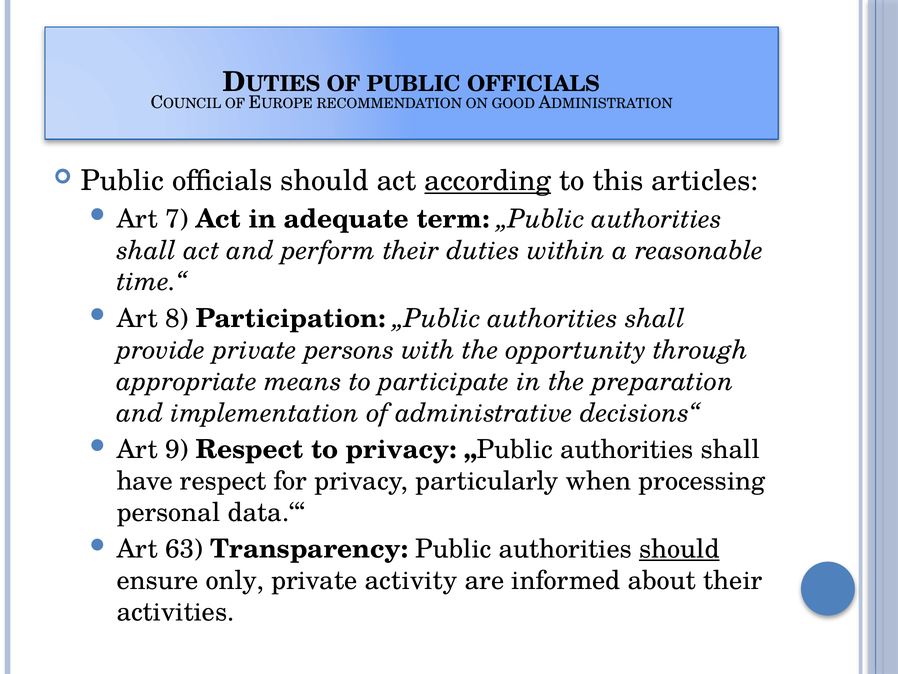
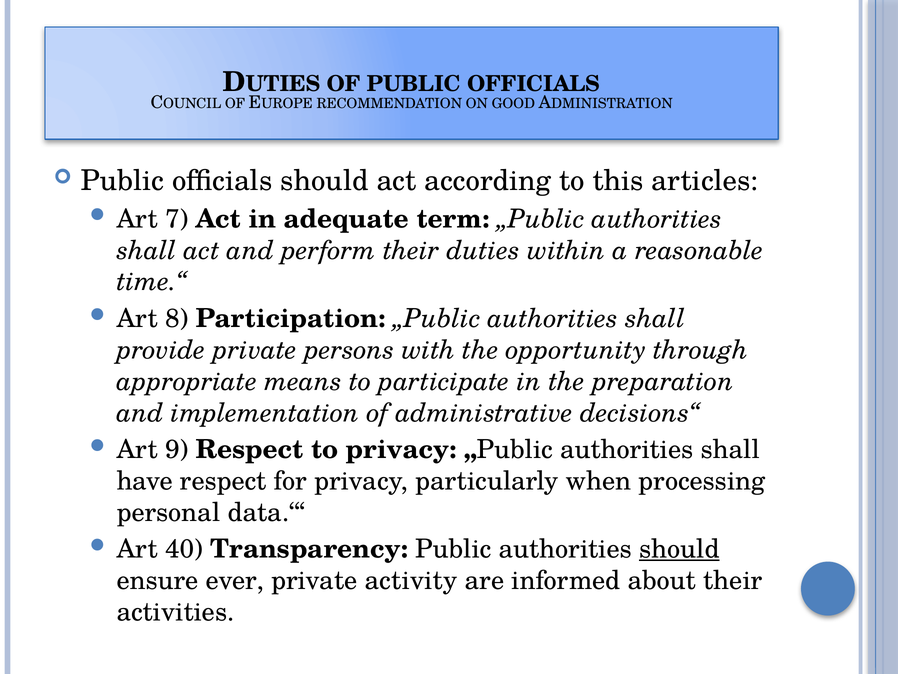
according underline: present -> none
63: 63 -> 40
only: only -> ever
